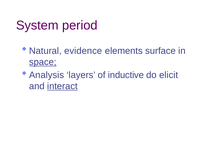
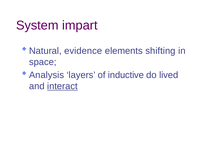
period: period -> impart
surface: surface -> shifting
space underline: present -> none
elicit: elicit -> lived
